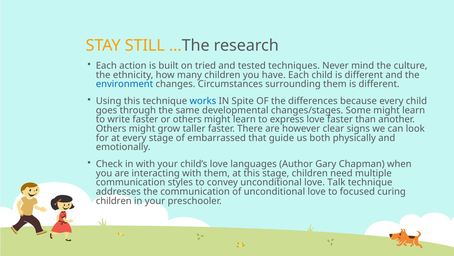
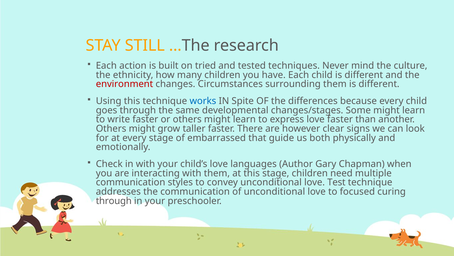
environment colour: blue -> red
Talk: Talk -> Test
children at (114, 200): children -> through
